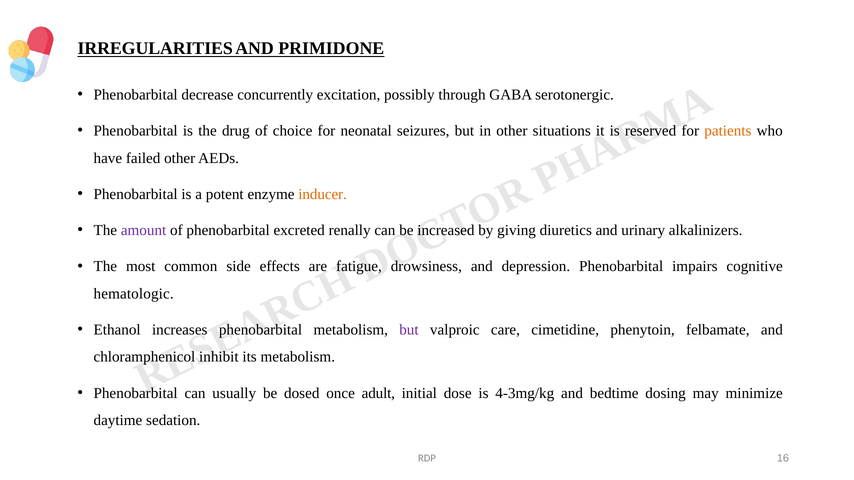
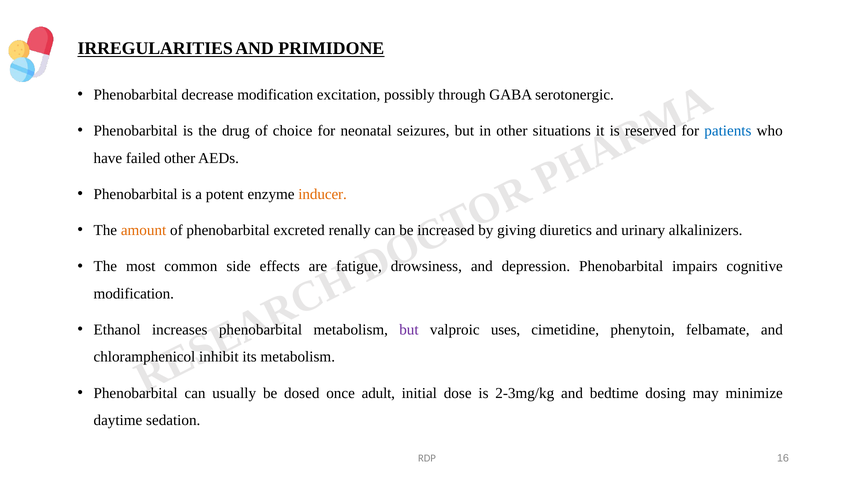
decrease concurrently: concurrently -> modification
patients colour: orange -> blue
amount colour: purple -> orange
hematologic at (134, 294): hematologic -> modification
care: care -> uses
4-3mg/kg: 4-3mg/kg -> 2-3mg/kg
